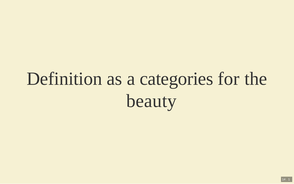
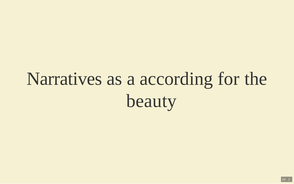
Definition: Definition -> Narratives
categories: categories -> according
